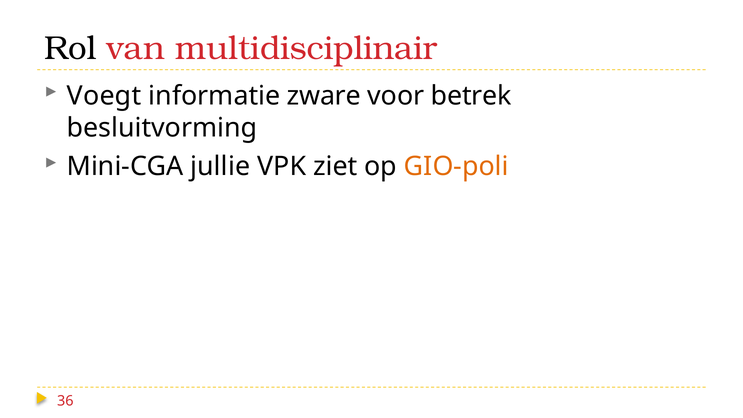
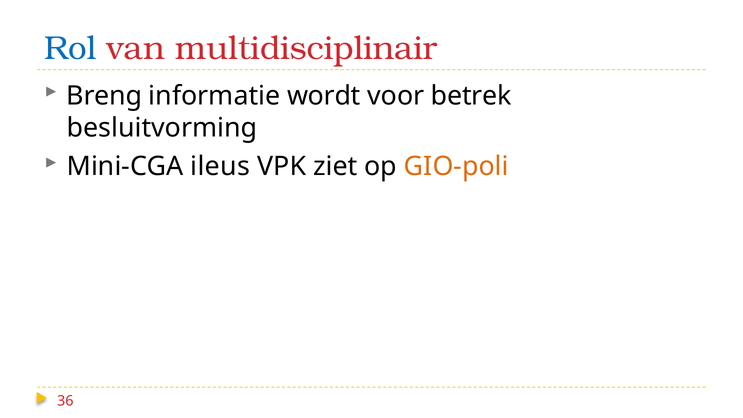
Rol colour: black -> blue
Voegt: Voegt -> Breng
zware: zware -> wordt
jullie: jullie -> ileus
